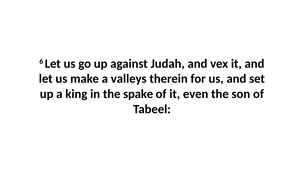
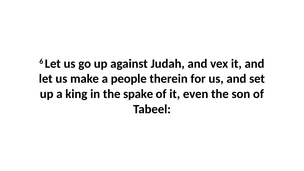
valleys: valleys -> people
